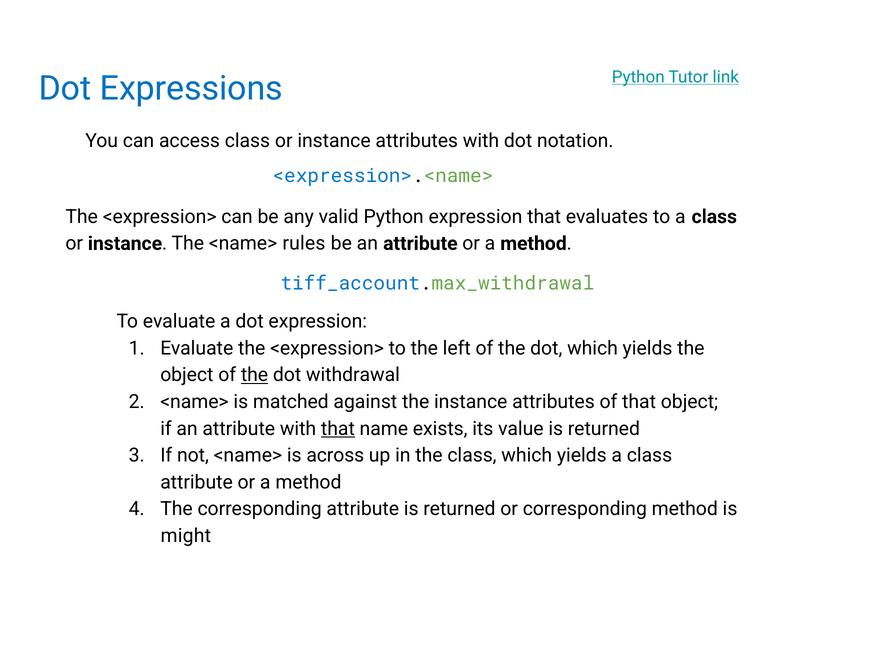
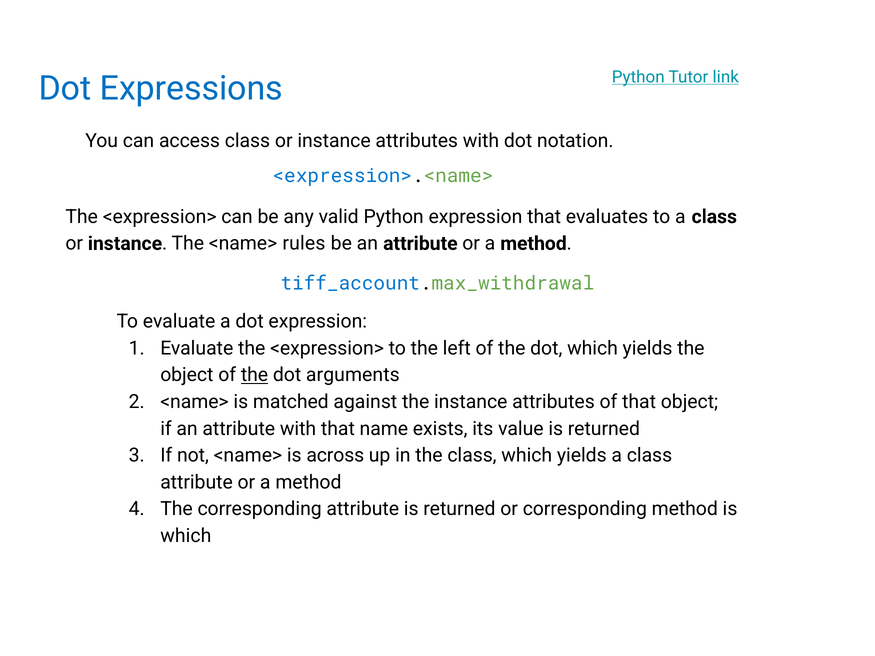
withdrawal: withdrawal -> arguments
that at (338, 429) underline: present -> none
might at (186, 536): might -> which
